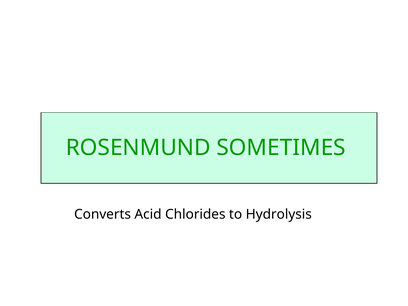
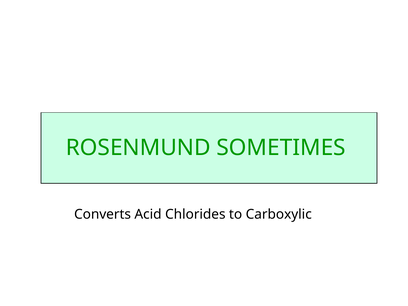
Hydrolysis: Hydrolysis -> Carboxylic
